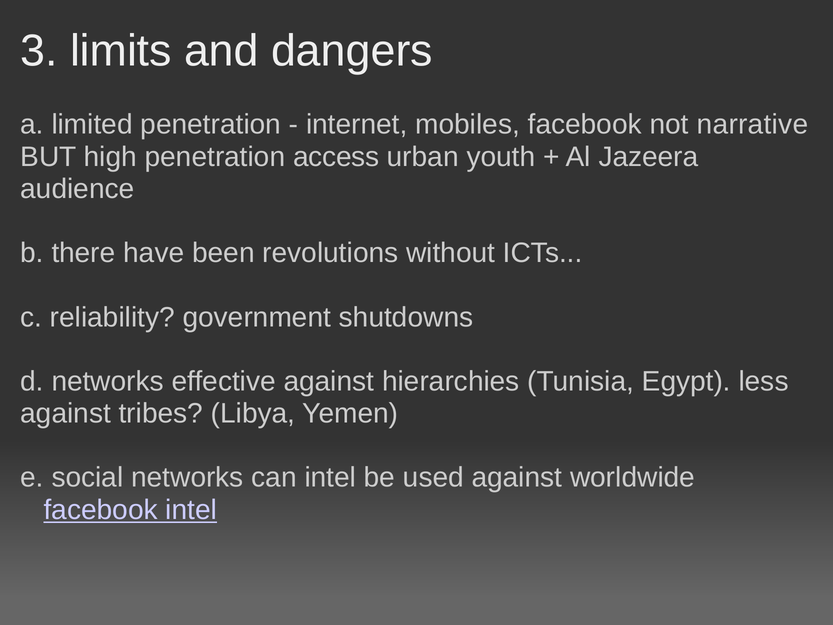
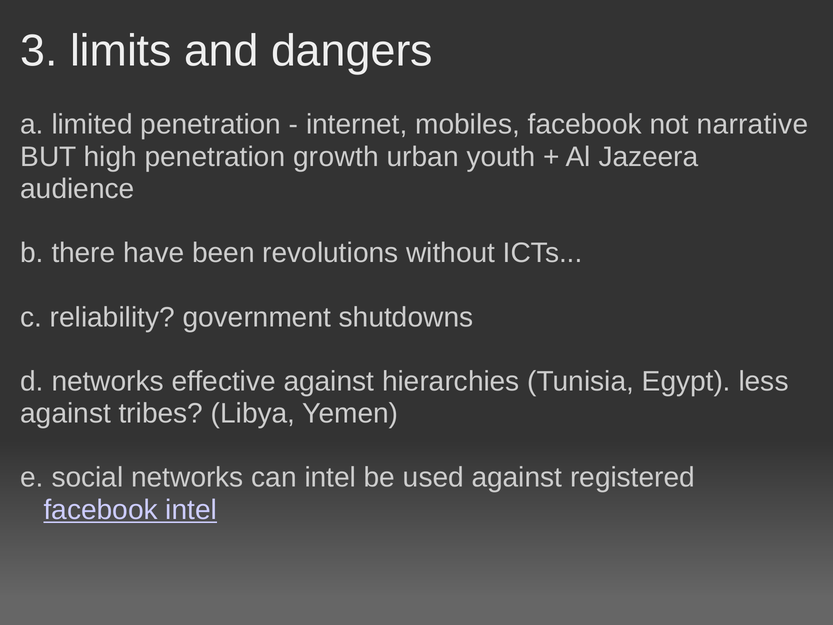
access: access -> growth
worldwide: worldwide -> registered
